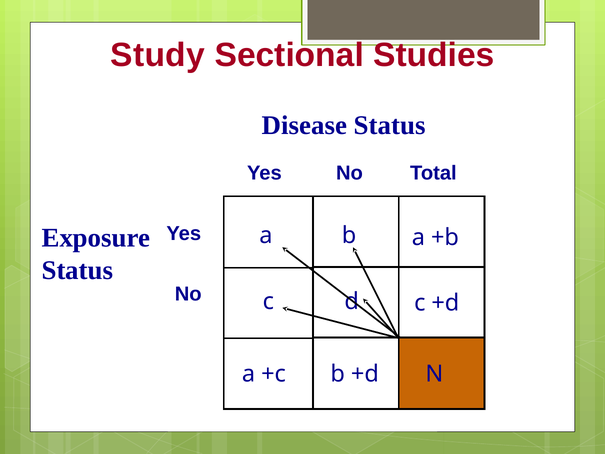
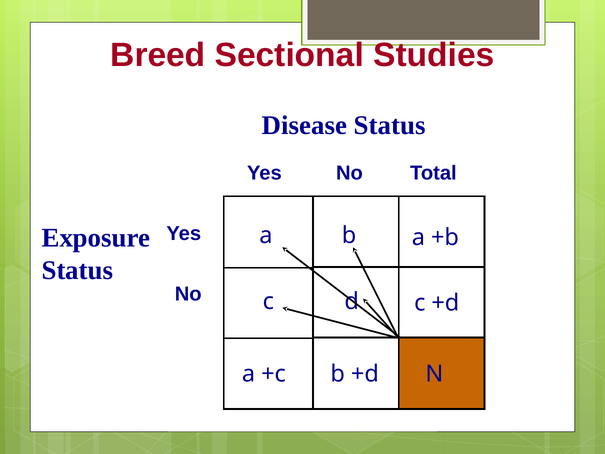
Study: Study -> Breed
